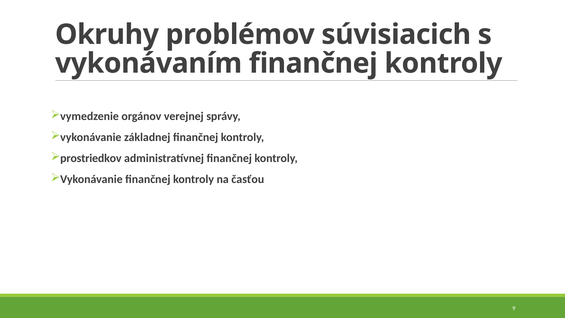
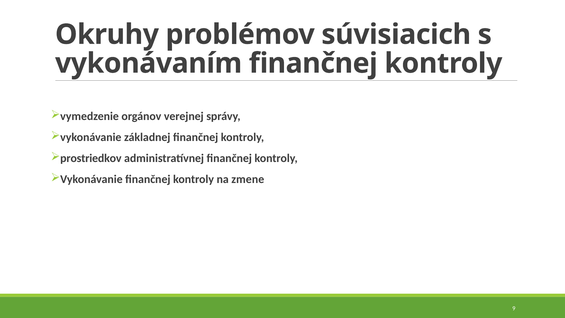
časťou: časťou -> zmene
